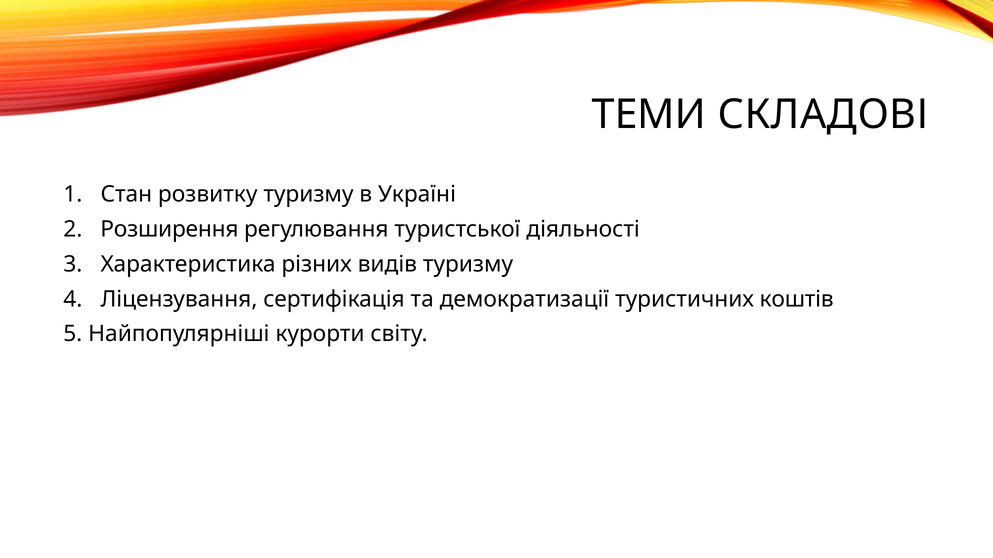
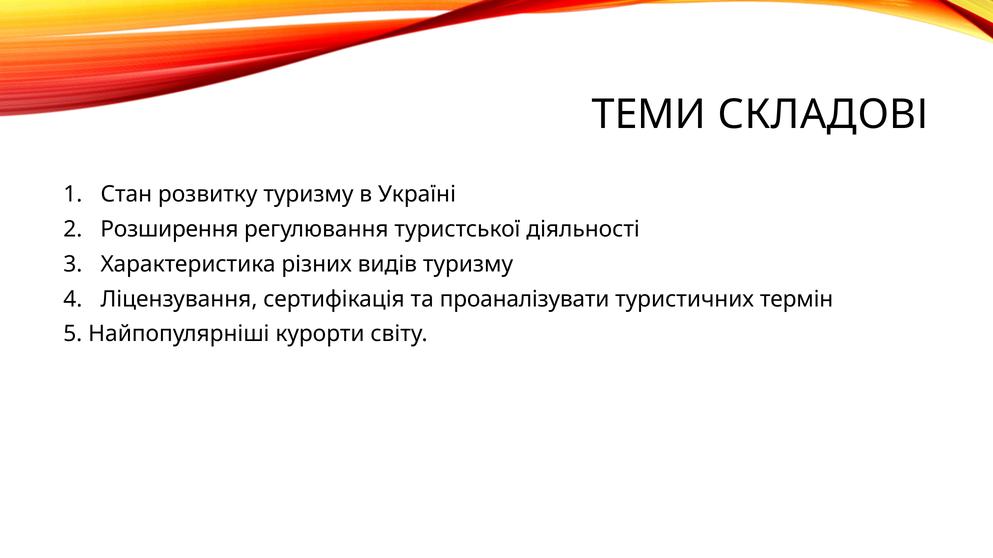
демократизації: демократизації -> проаналізувати
коштів: коштів -> термін
